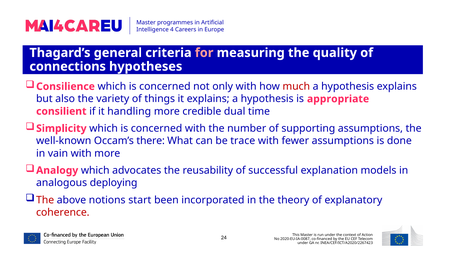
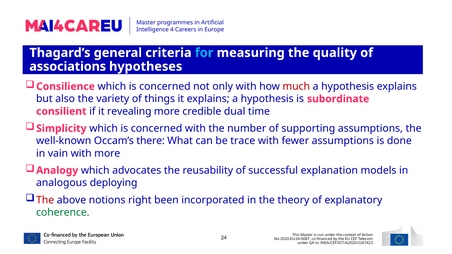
for colour: pink -> light blue
connections: connections -> associations
appropriate: appropriate -> subordinate
handling: handling -> revealing
start: start -> right
coherence colour: red -> green
